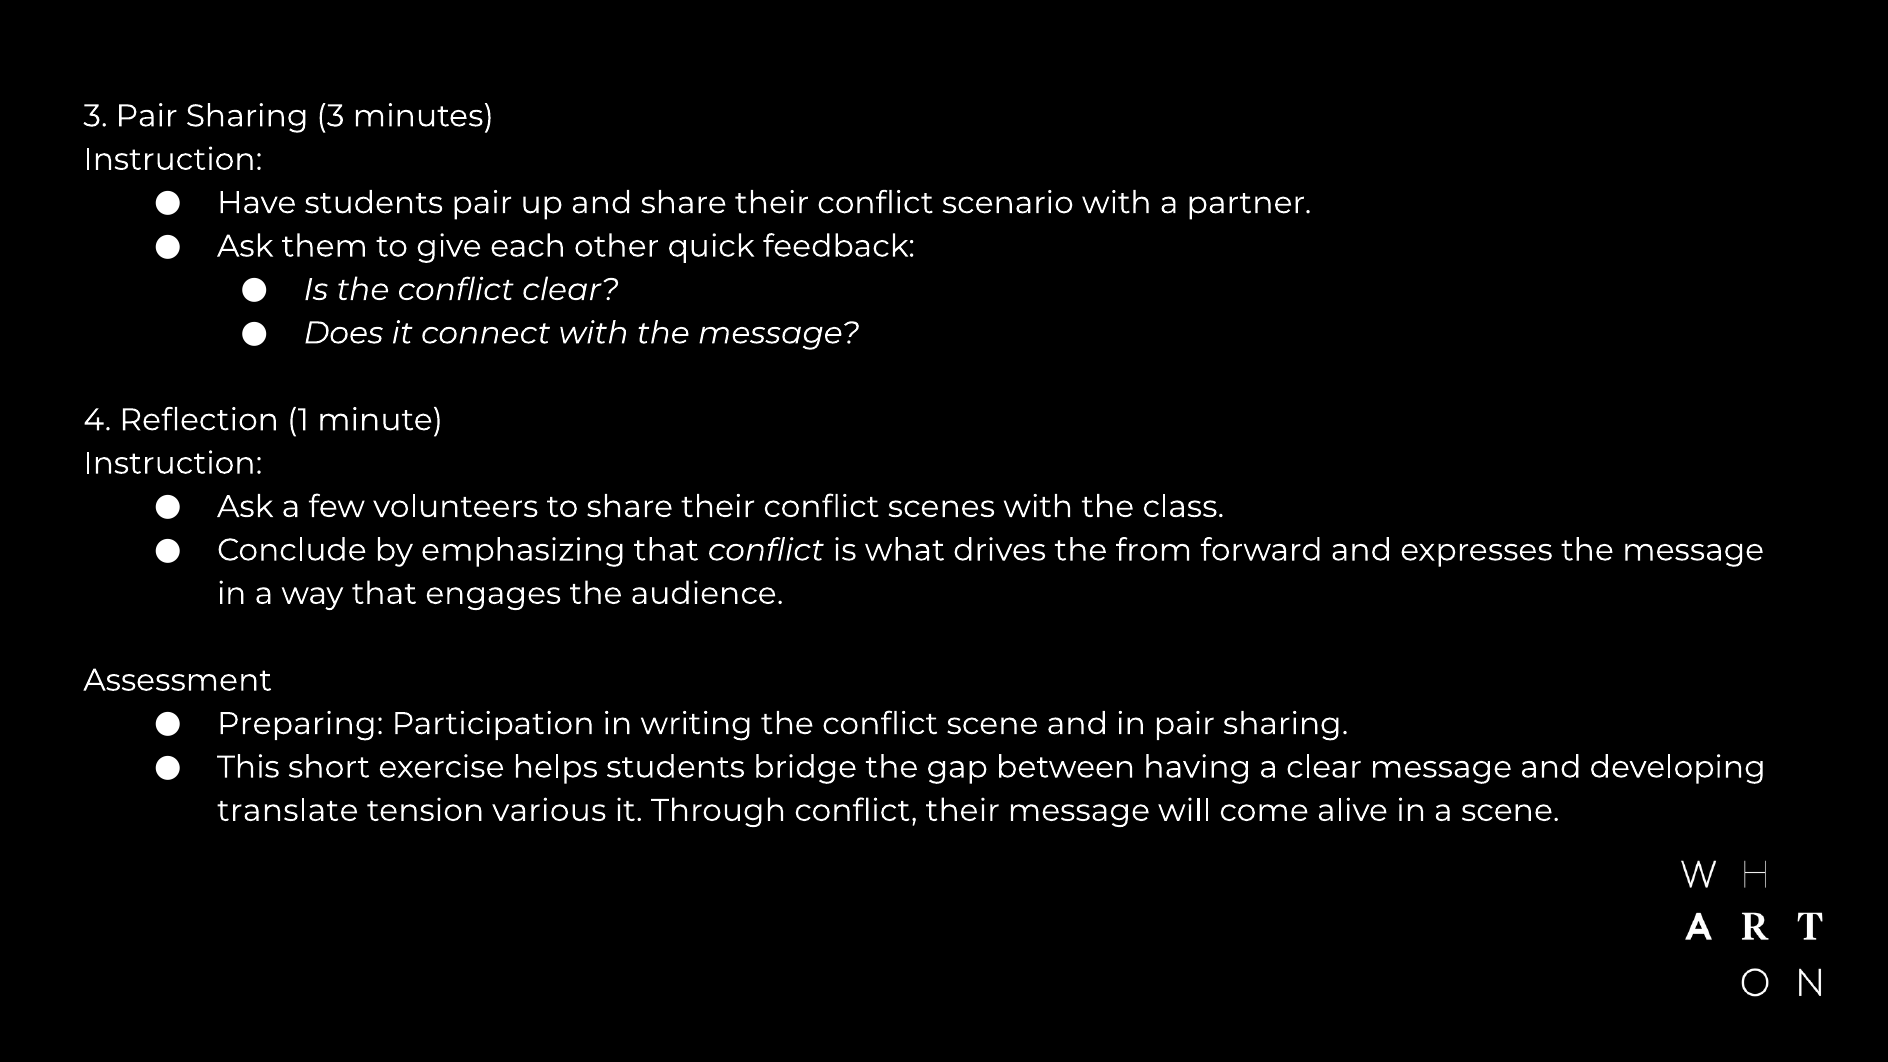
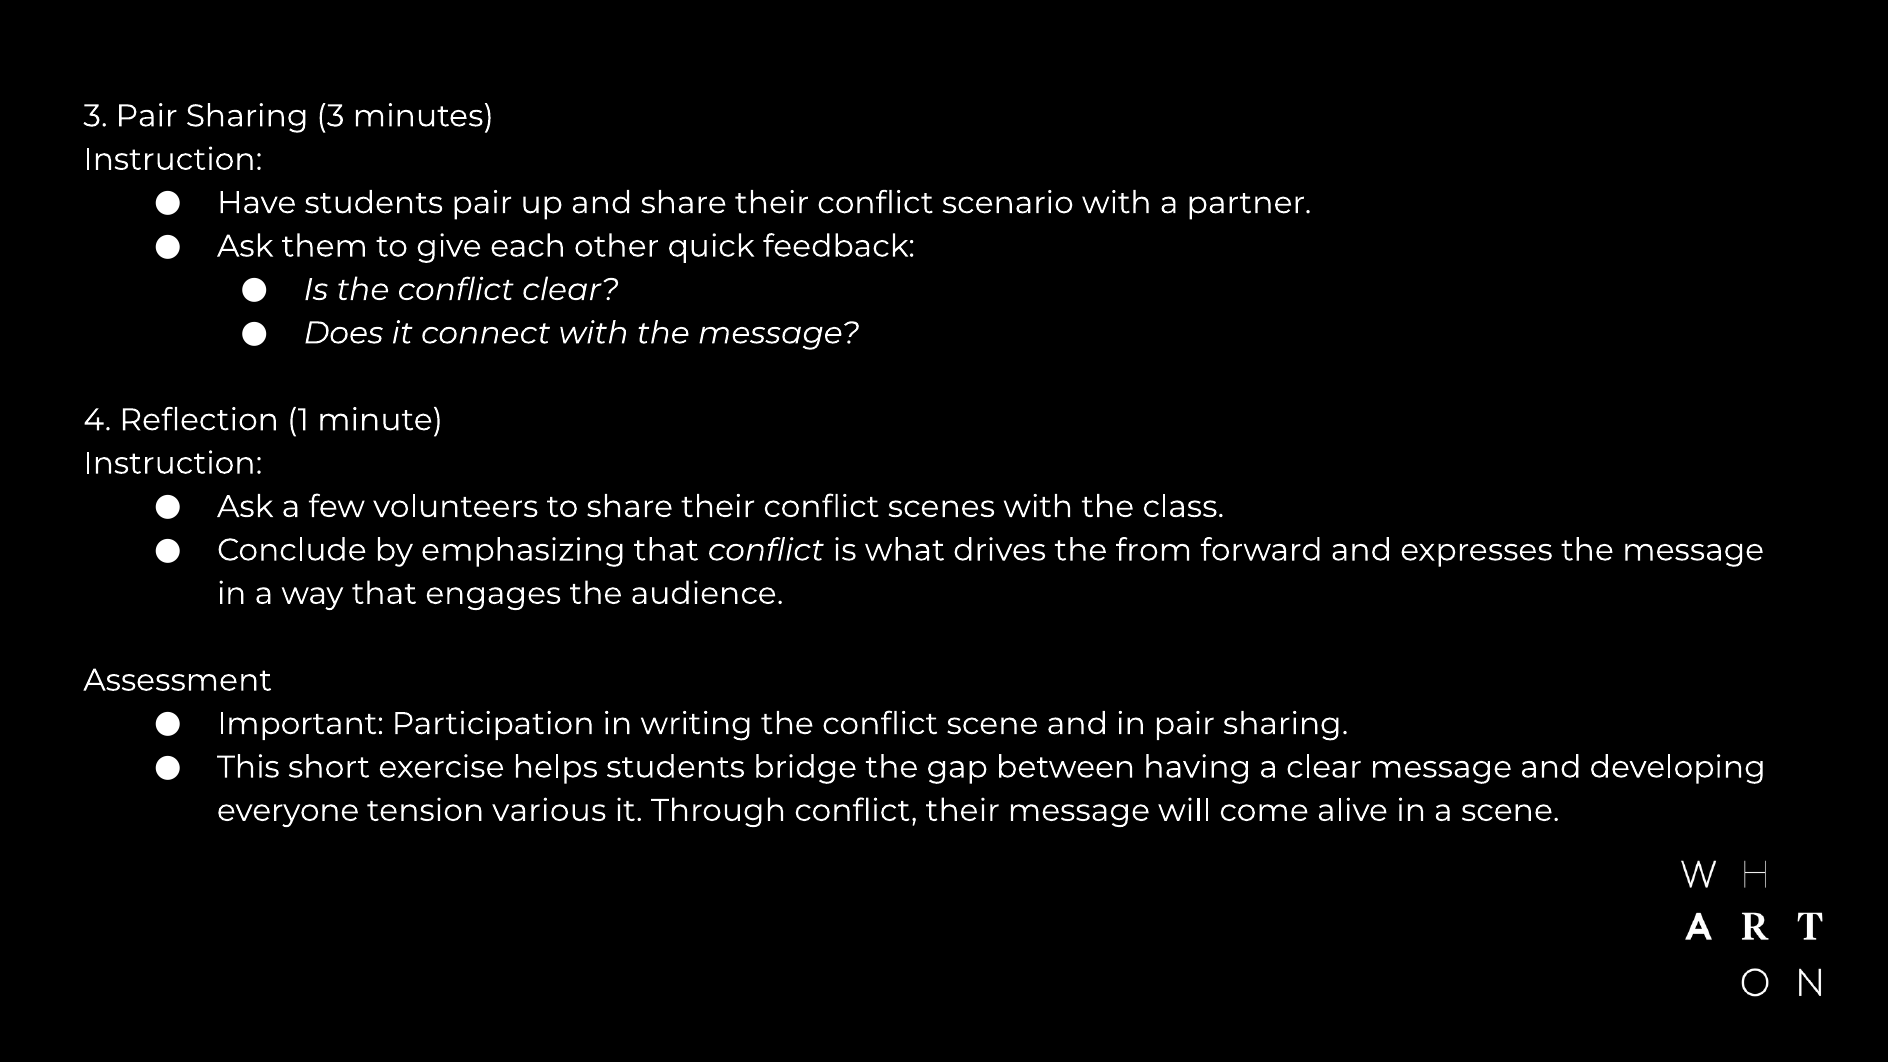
Preparing: Preparing -> Important
translate: translate -> everyone
